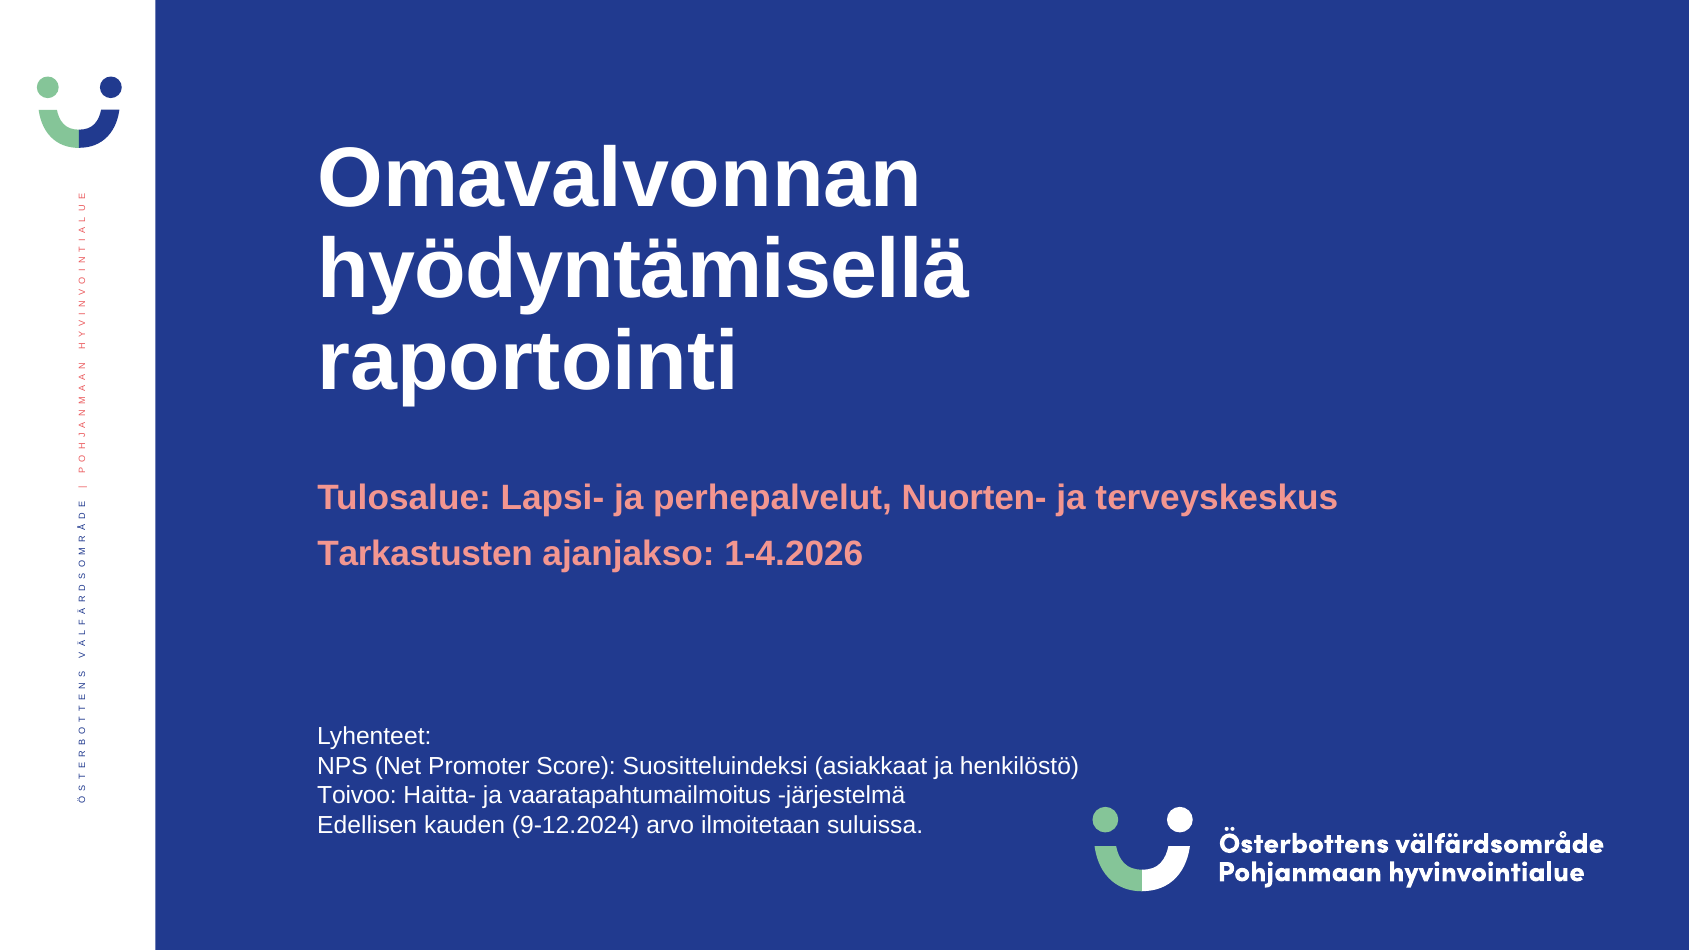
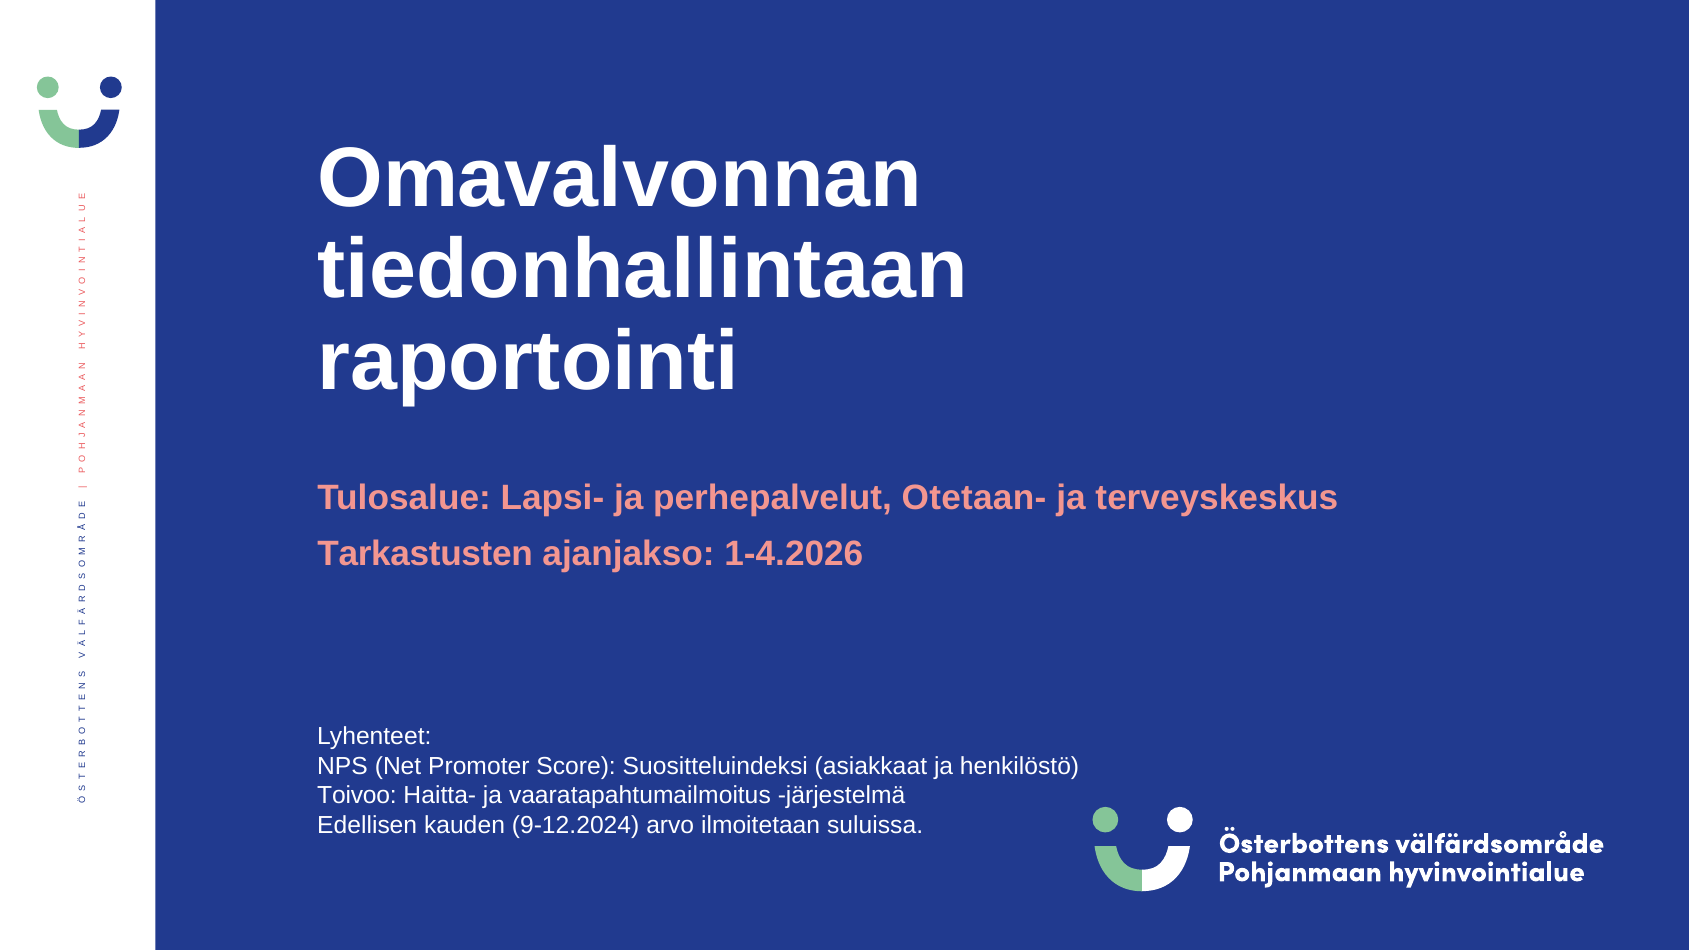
hyödyntämisellä: hyödyntämisellä -> tiedonhallintaan
Nuorten-: Nuorten- -> Otetaan-
